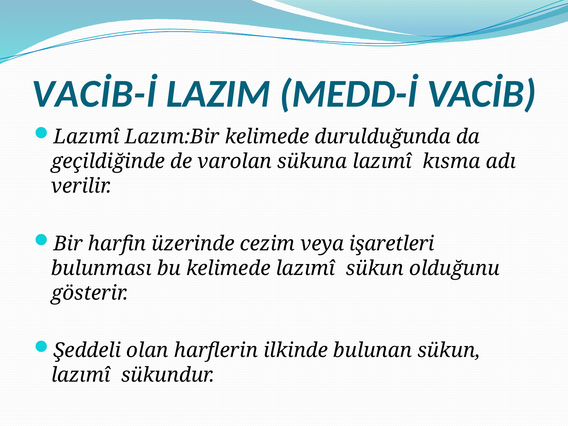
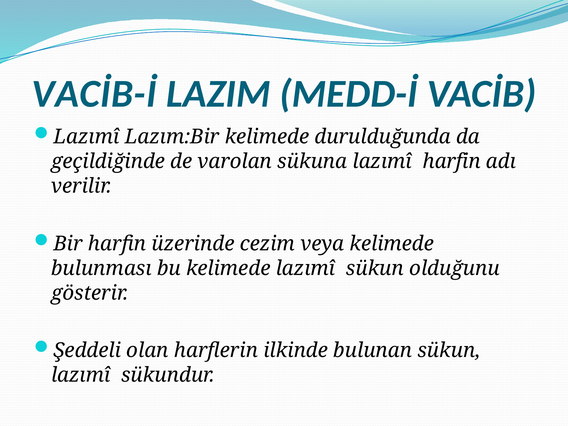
lazımî kısma: kısma -> harfin
veya işaretleri: işaretleri -> kelimede
